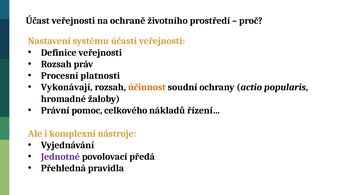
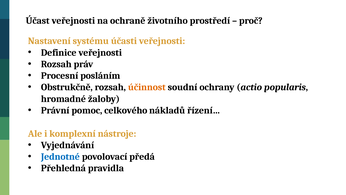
platnosti: platnosti -> posláním
Vykonávají: Vykonávají -> Obstrukčně
Jednotné colour: purple -> blue
